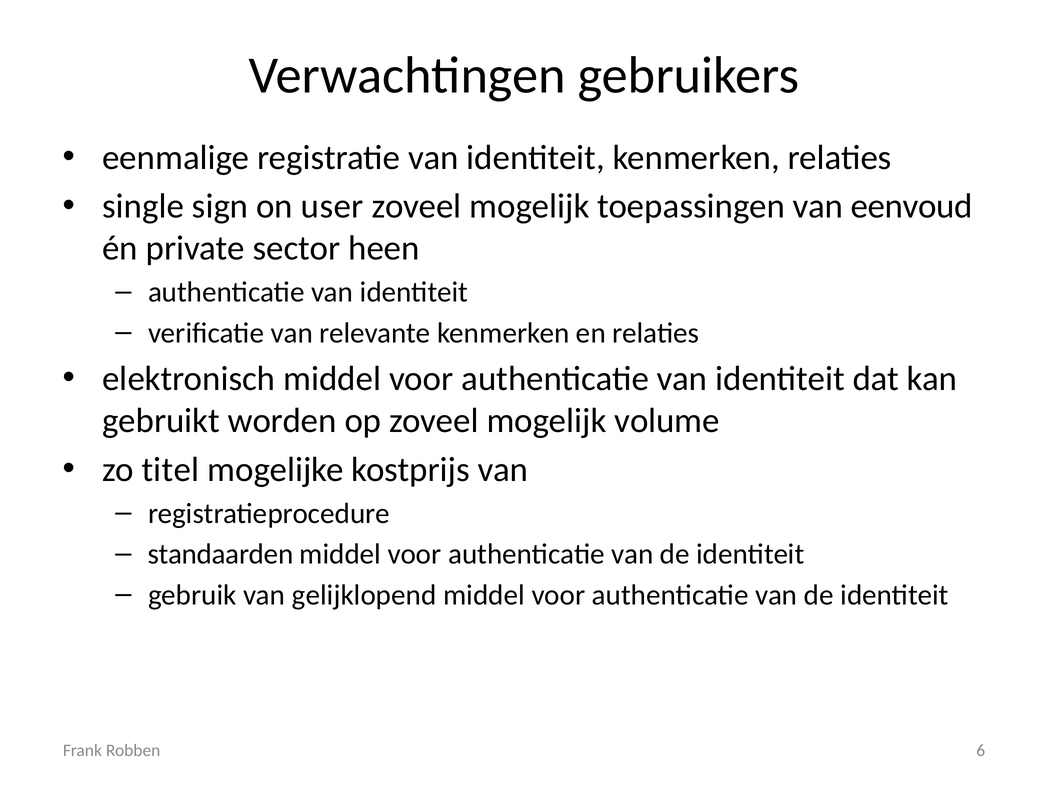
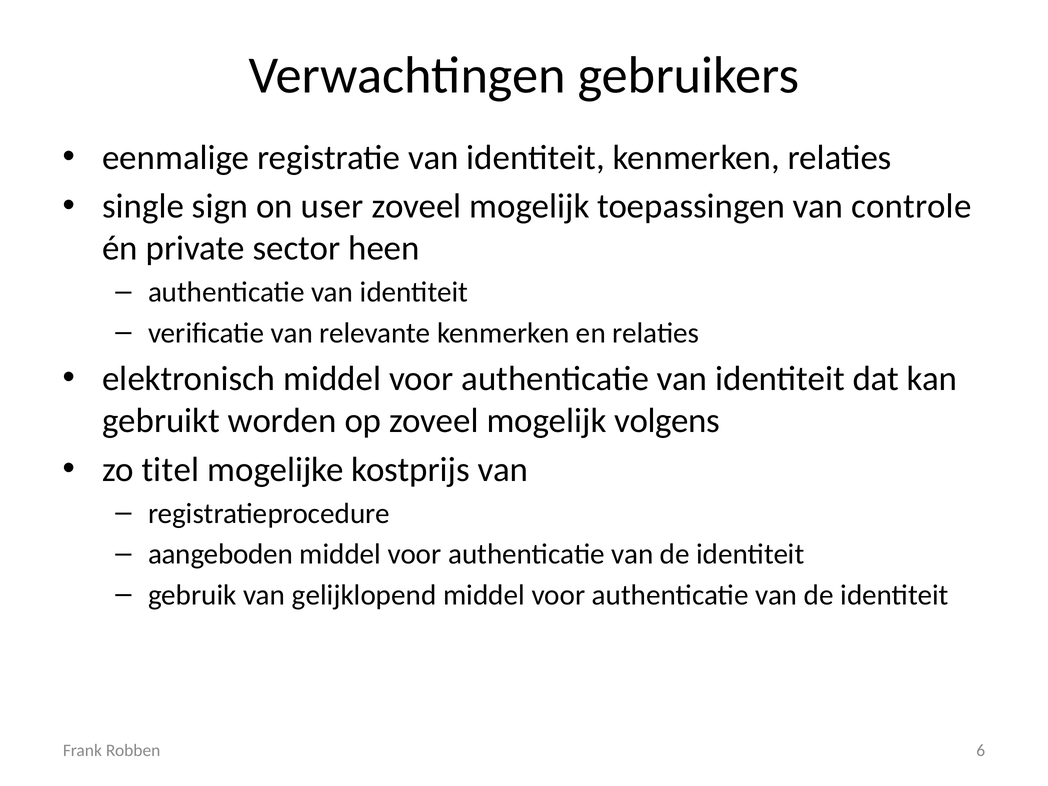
eenvoud: eenvoud -> controle
volume: volume -> volgens
standaarden: standaarden -> aangeboden
